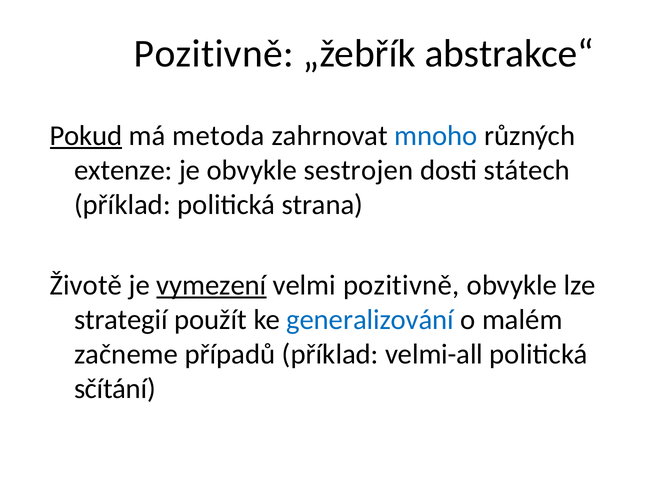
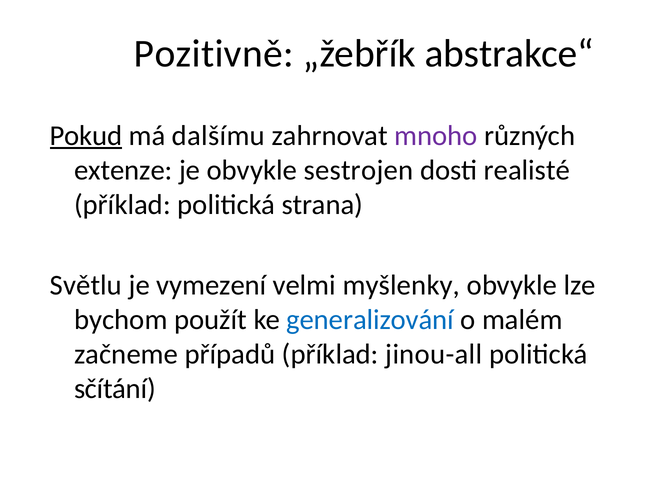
metoda: metoda -> dalšímu
mnoho colour: blue -> purple
státech: státech -> realisté
Životě: Životě -> Světlu
vymezení underline: present -> none
velmi pozitivně: pozitivně -> myšlenky
strategií: strategií -> bychom
velmi-all: velmi-all -> jinou-all
